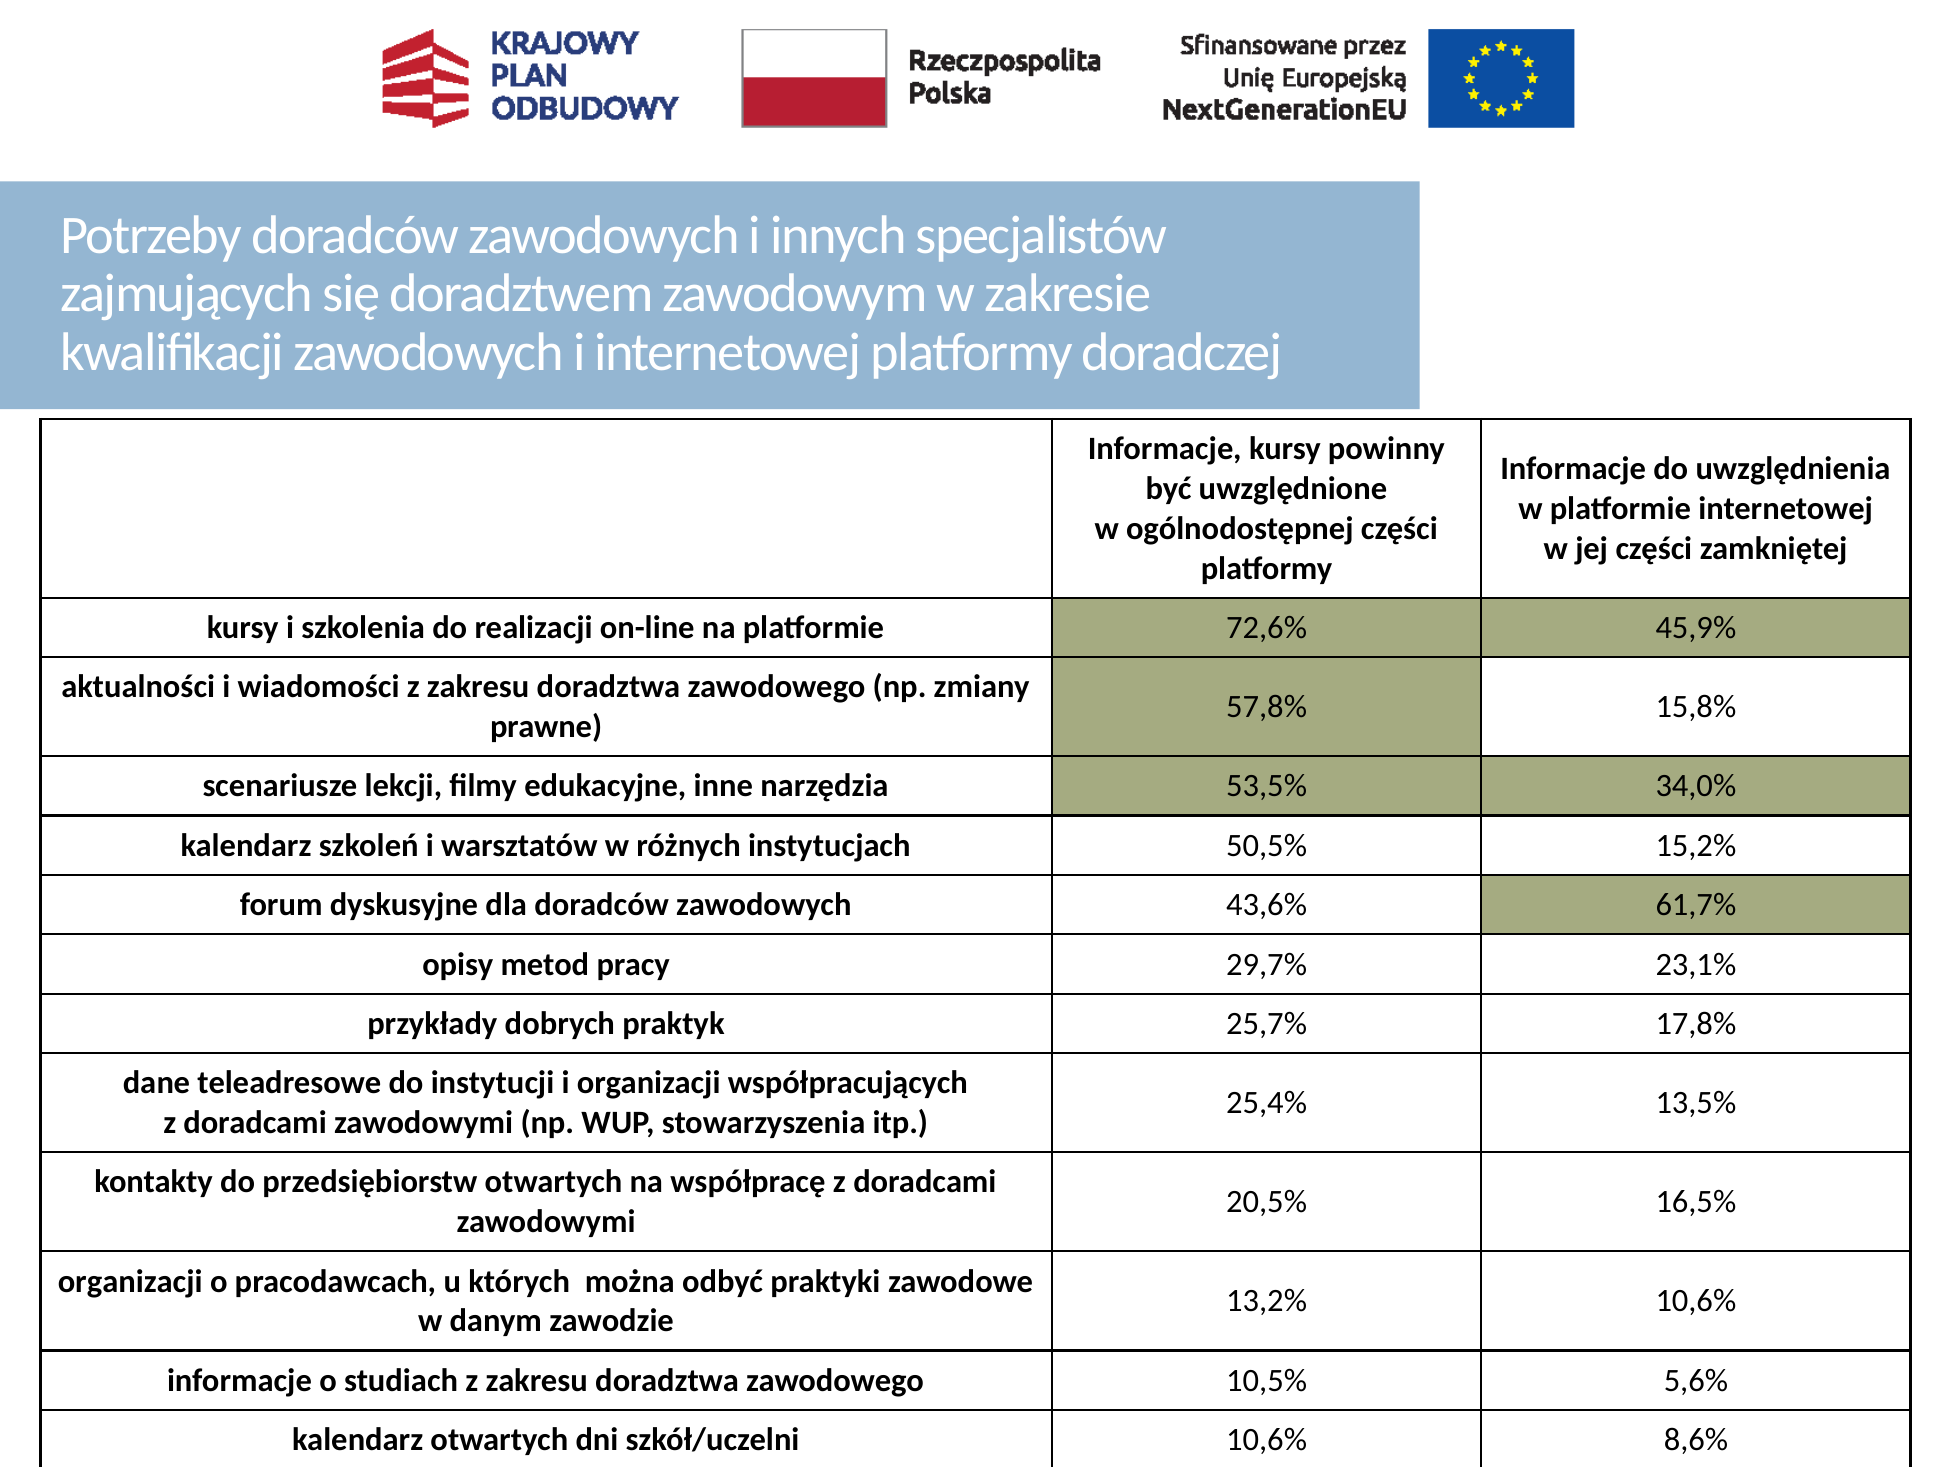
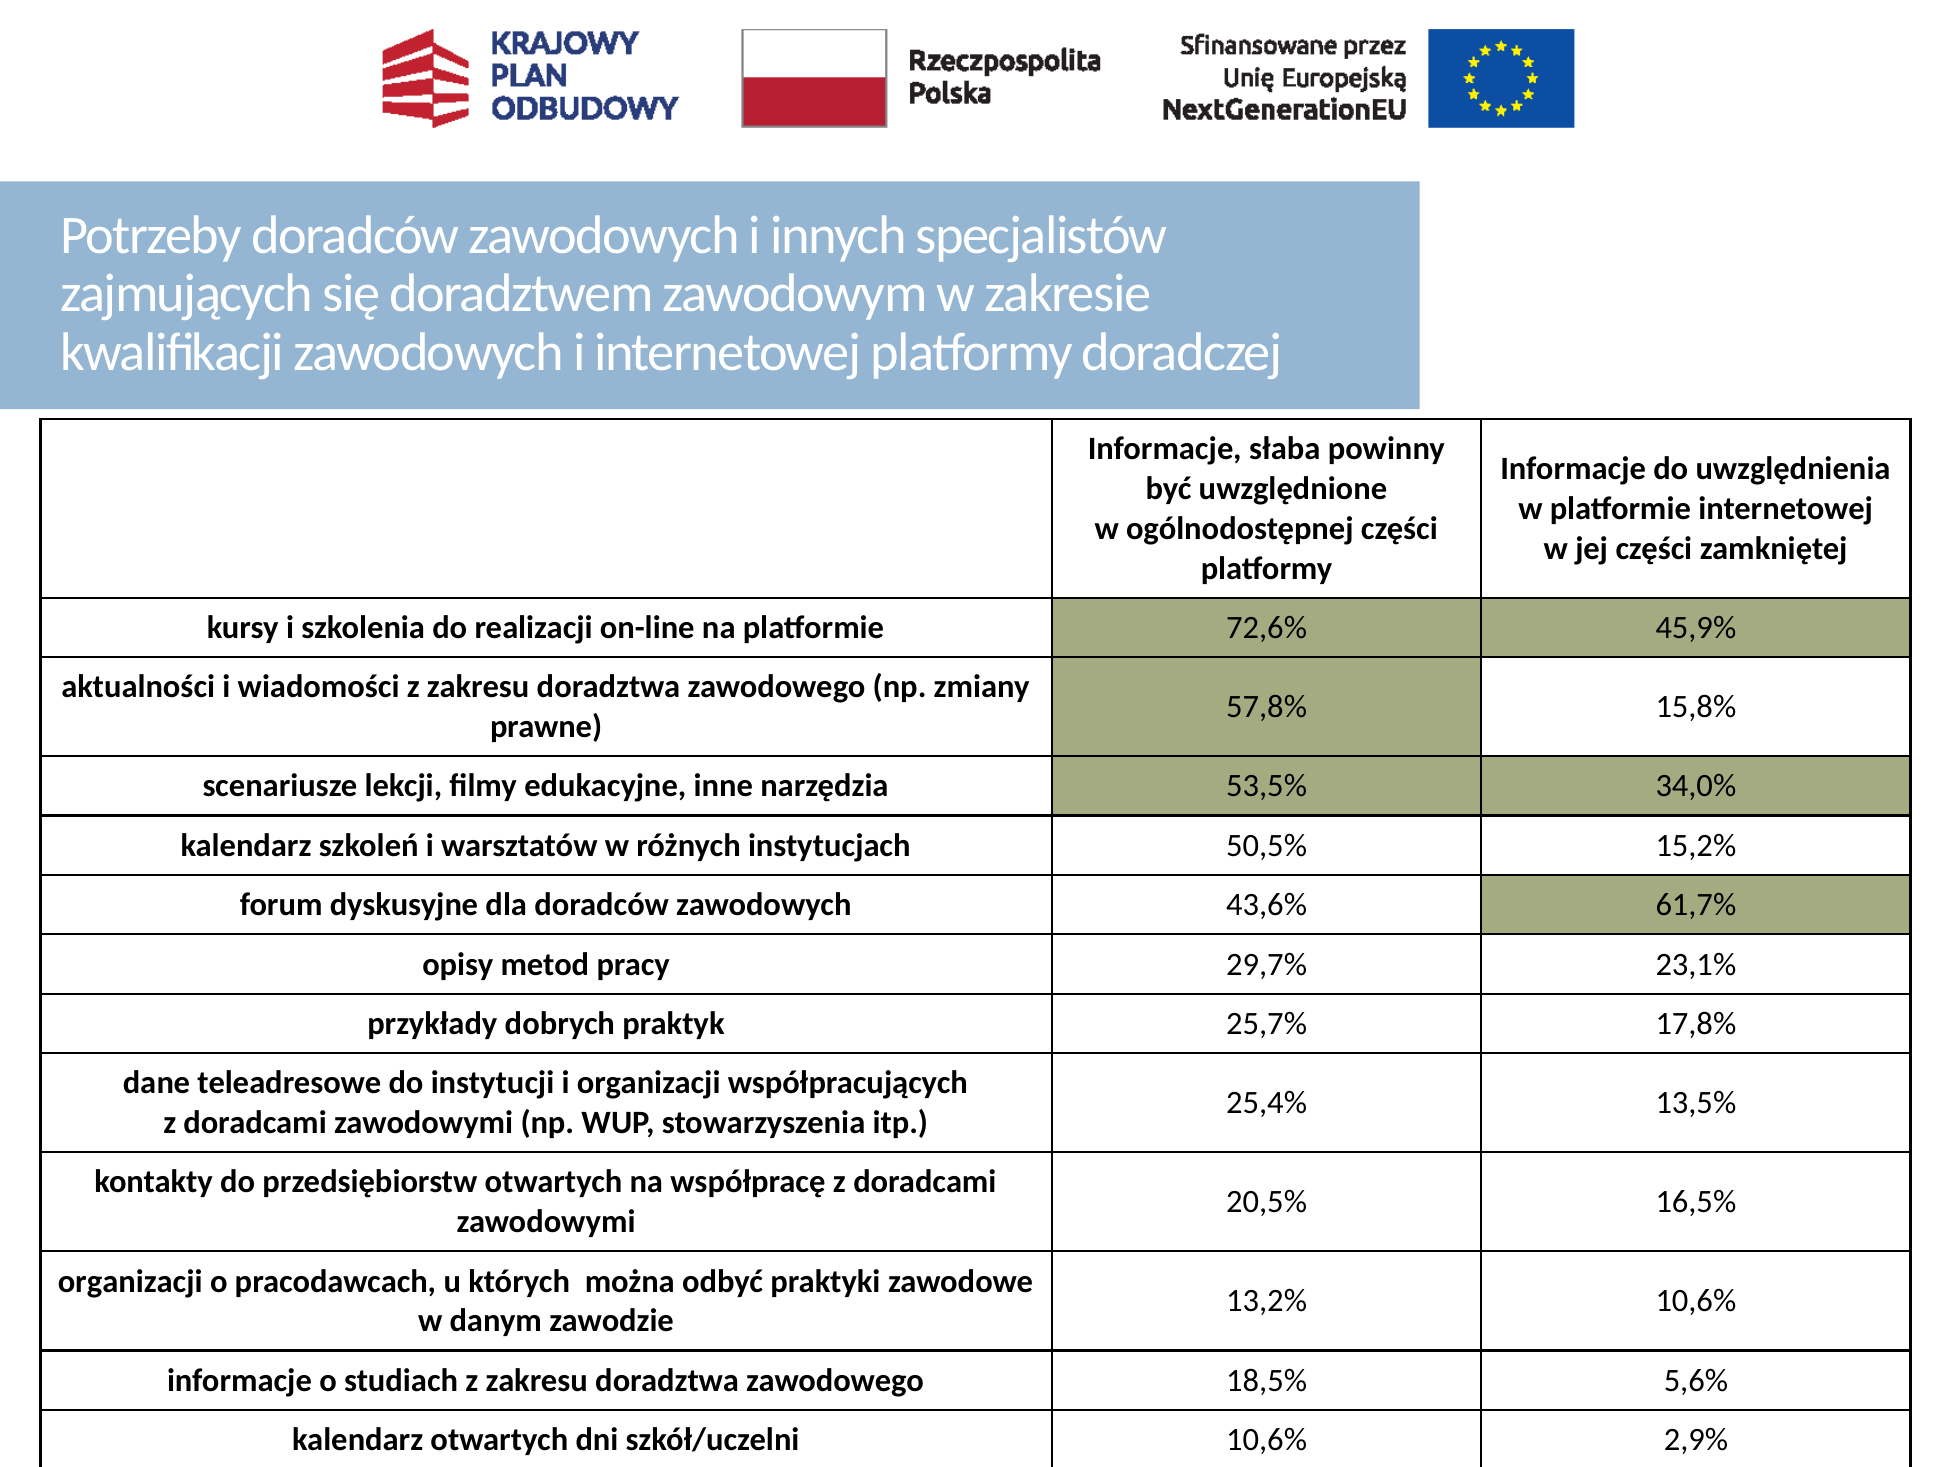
Informacje kursy: kursy -> słaba
10,5%: 10,5% -> 18,5%
8,6%: 8,6% -> 2,9%
